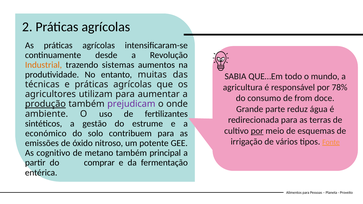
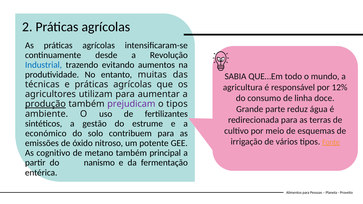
Industrial colour: orange -> blue
sistemas: sistemas -> evitando
78%: 78% -> 12%
from: from -> linha
o onde: onde -> tipos
por at (257, 131) underline: present -> none
comprar: comprar -> nanismo
